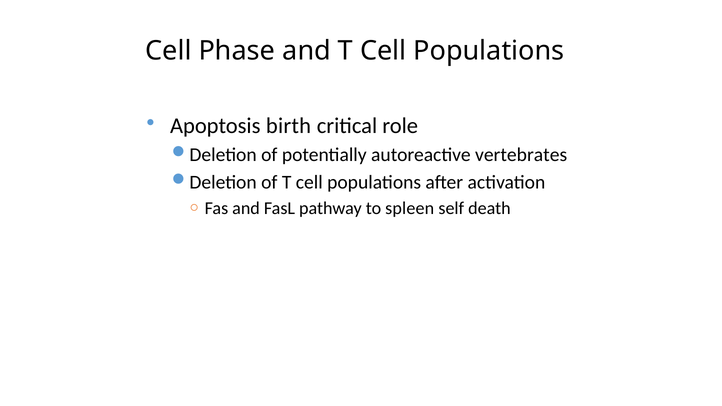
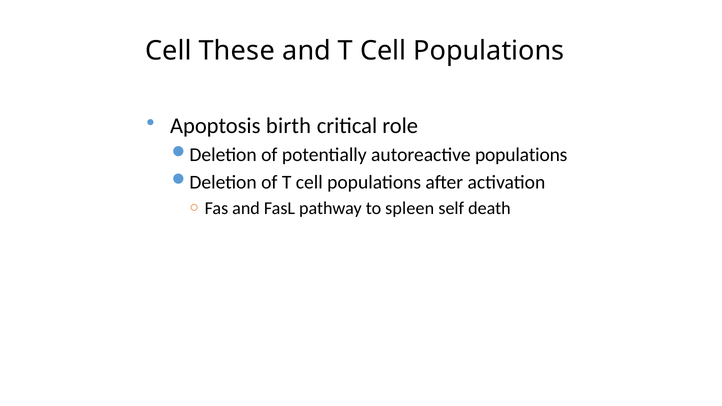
Phase: Phase -> These
autoreactive vertebrates: vertebrates -> populations
